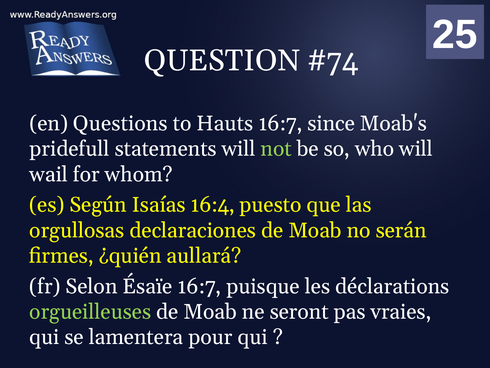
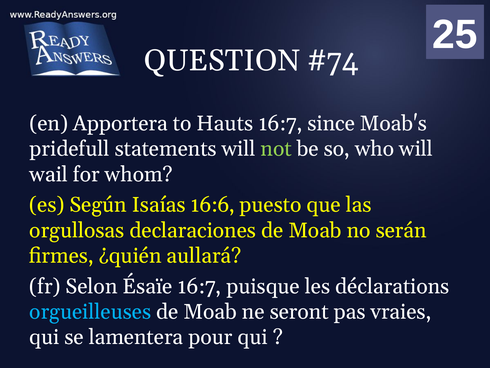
Questions: Questions -> Apportera
16:4: 16:4 -> 16:6
orgueilleuses colour: light green -> light blue
